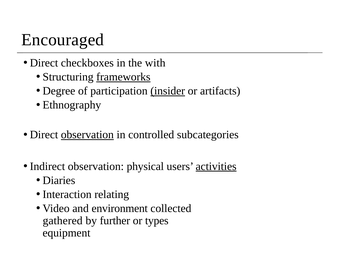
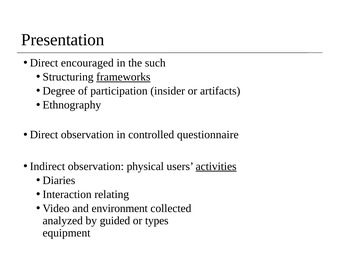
Encouraged: Encouraged -> Presentation
checkboxes: checkboxes -> encouraged
with: with -> such
insider underline: present -> none
observation at (87, 135) underline: present -> none
subcategories: subcategories -> questionnaire
gathered: gathered -> analyzed
further: further -> guided
